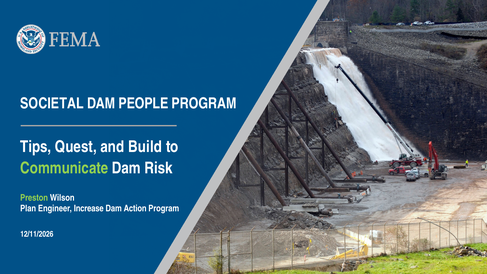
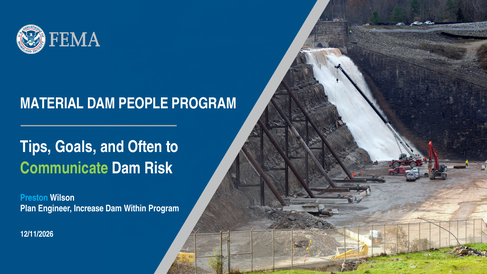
SOCIETAL: SOCIETAL -> MATERIAL
Quest: Quest -> Goals
Build: Build -> Often
Preston colour: light green -> light blue
Action: Action -> Within
